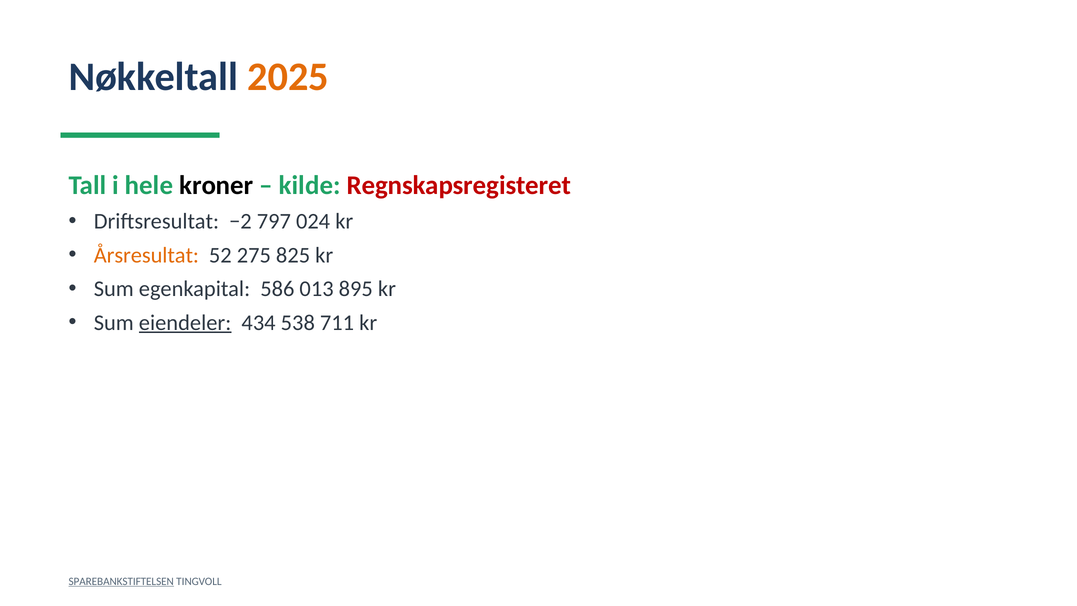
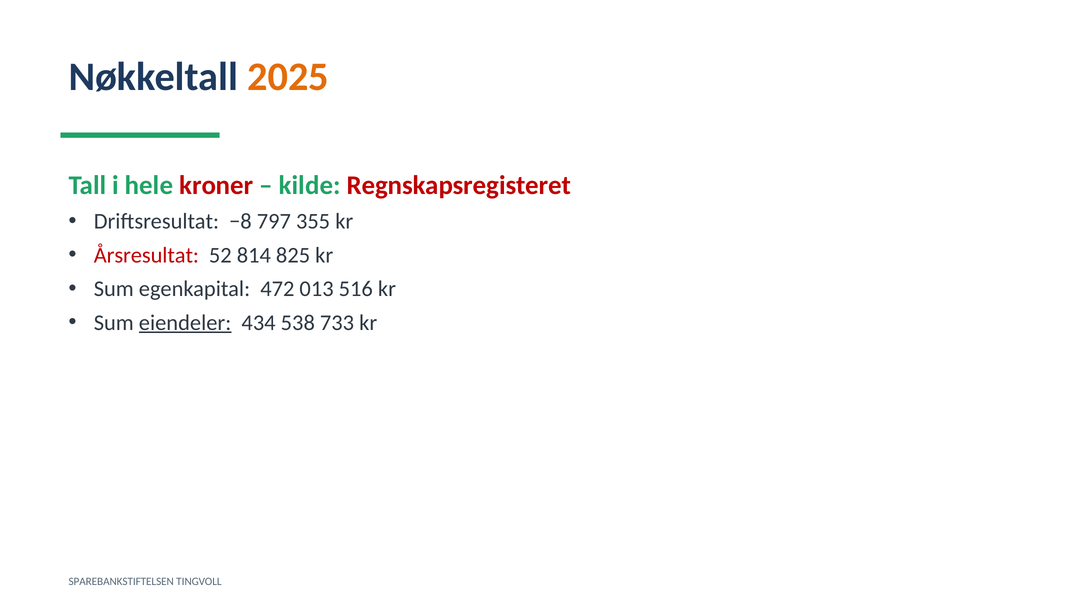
kroner colour: black -> red
−2: −2 -> −8
024: 024 -> 355
Årsresultat colour: orange -> red
275: 275 -> 814
586: 586 -> 472
895: 895 -> 516
711: 711 -> 733
SPAREBANKSTIFTELSEN underline: present -> none
